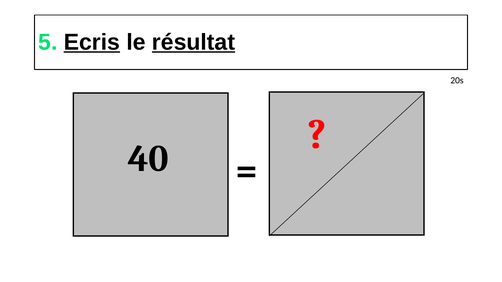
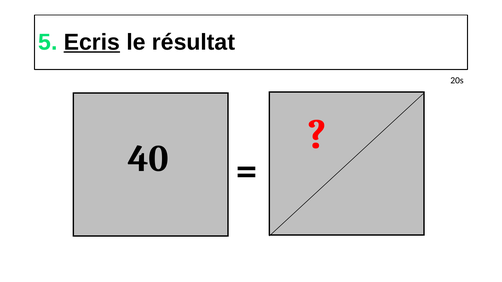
résultat underline: present -> none
